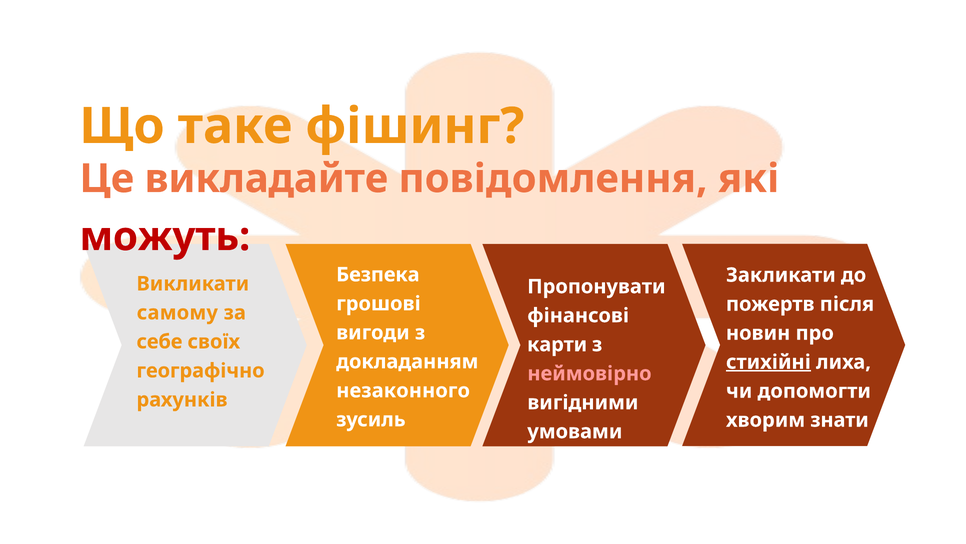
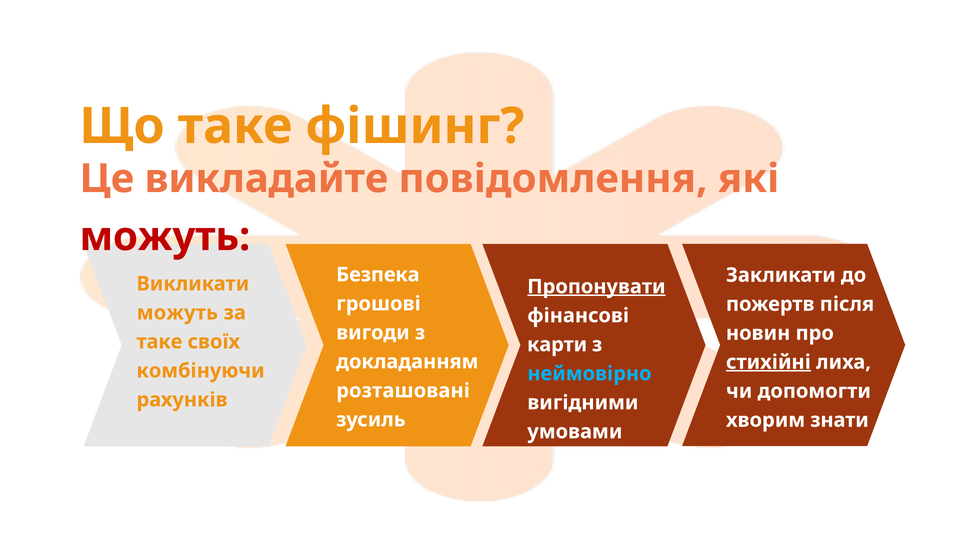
Пропонувати underline: none -> present
самому at (177, 312): самому -> можуть
себе at (159, 341): себе -> таке
географічно: географічно -> комбінуючи
неймовірно colour: pink -> light blue
незаконного: незаконного -> розташовані
